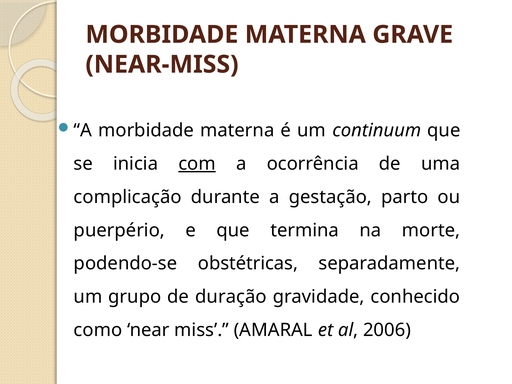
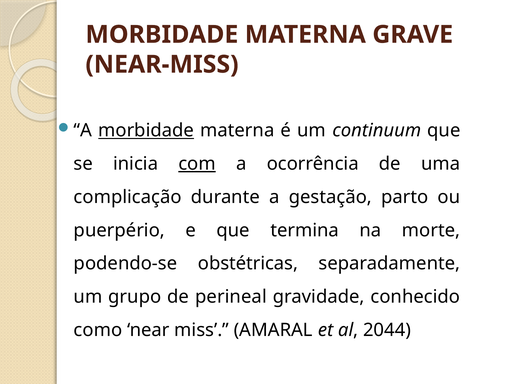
morbidade at (146, 130) underline: none -> present
duração: duração -> perineal
2006: 2006 -> 2044
